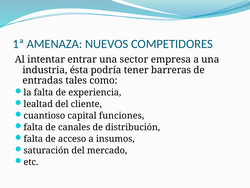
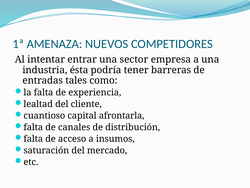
funciones: funciones -> afrontarla
